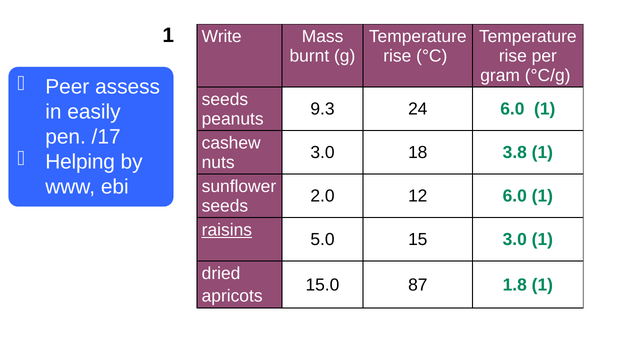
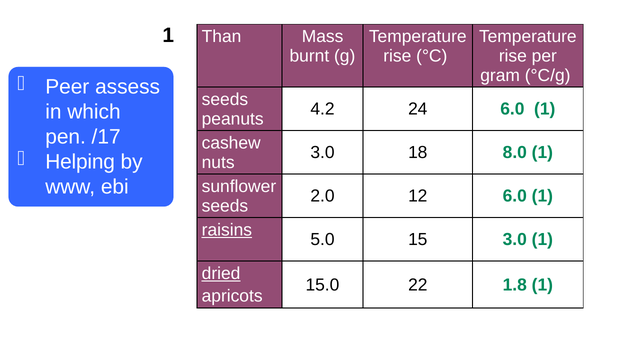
Write: Write -> Than
9.3: 9.3 -> 4.2
easily: easily -> which
3.8: 3.8 -> 8.0
dried underline: none -> present
87: 87 -> 22
